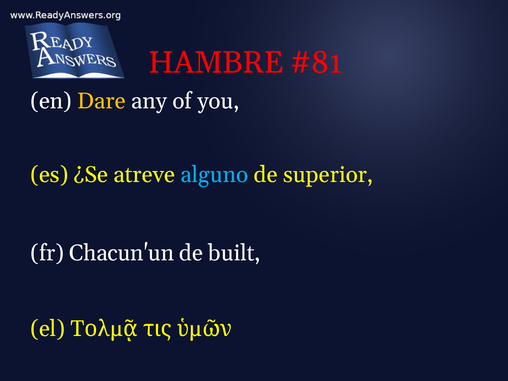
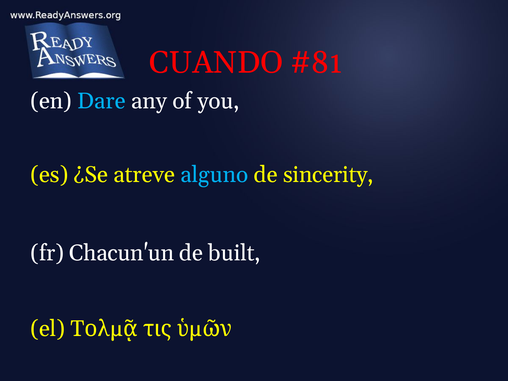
HAMBRE: HAMBRE -> CUANDO
Dare colour: yellow -> light blue
superior: superior -> sincerity
